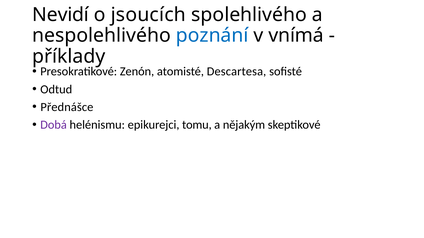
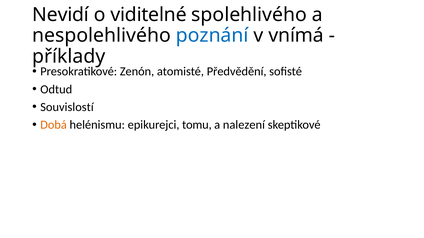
jsoucích: jsoucích -> viditelné
Descartesa: Descartesa -> Předvědění
Přednášce: Přednášce -> Souvislostí
Dobá colour: purple -> orange
nějakým: nějakým -> nalezení
